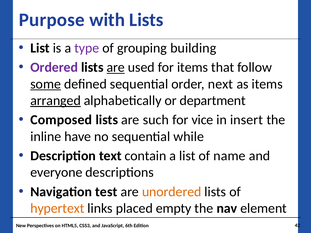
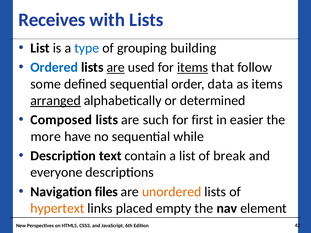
Purpose: Purpose -> Receives
type colour: purple -> blue
Ordered colour: purple -> blue
items at (193, 67) underline: none -> present
some underline: present -> none
next: next -> data
department: department -> determined
vice: vice -> first
insert: insert -> easier
inline: inline -> more
name: name -> break
test: test -> files
